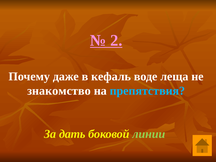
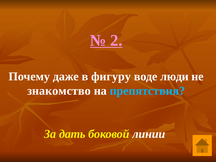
кефаль: кефаль -> фигуру
леща: леща -> люди
линии colour: light green -> white
